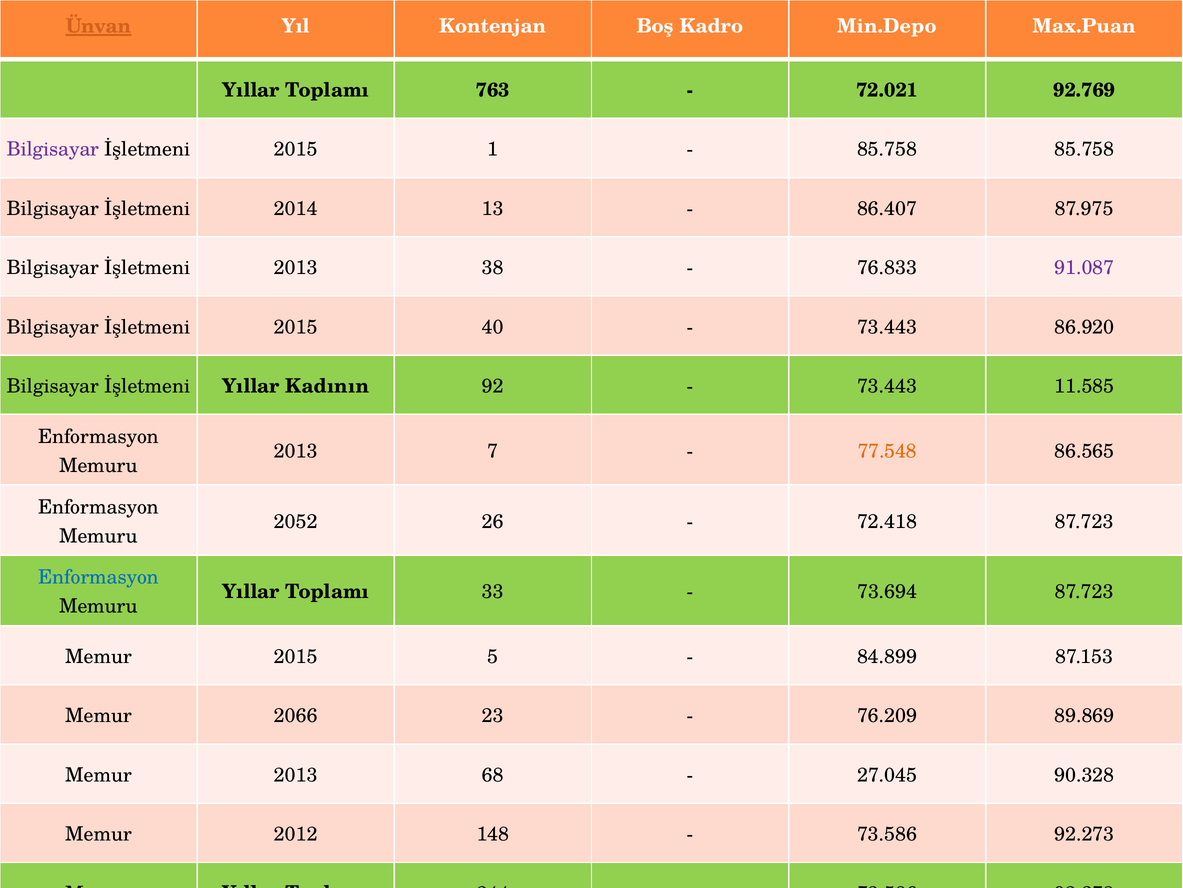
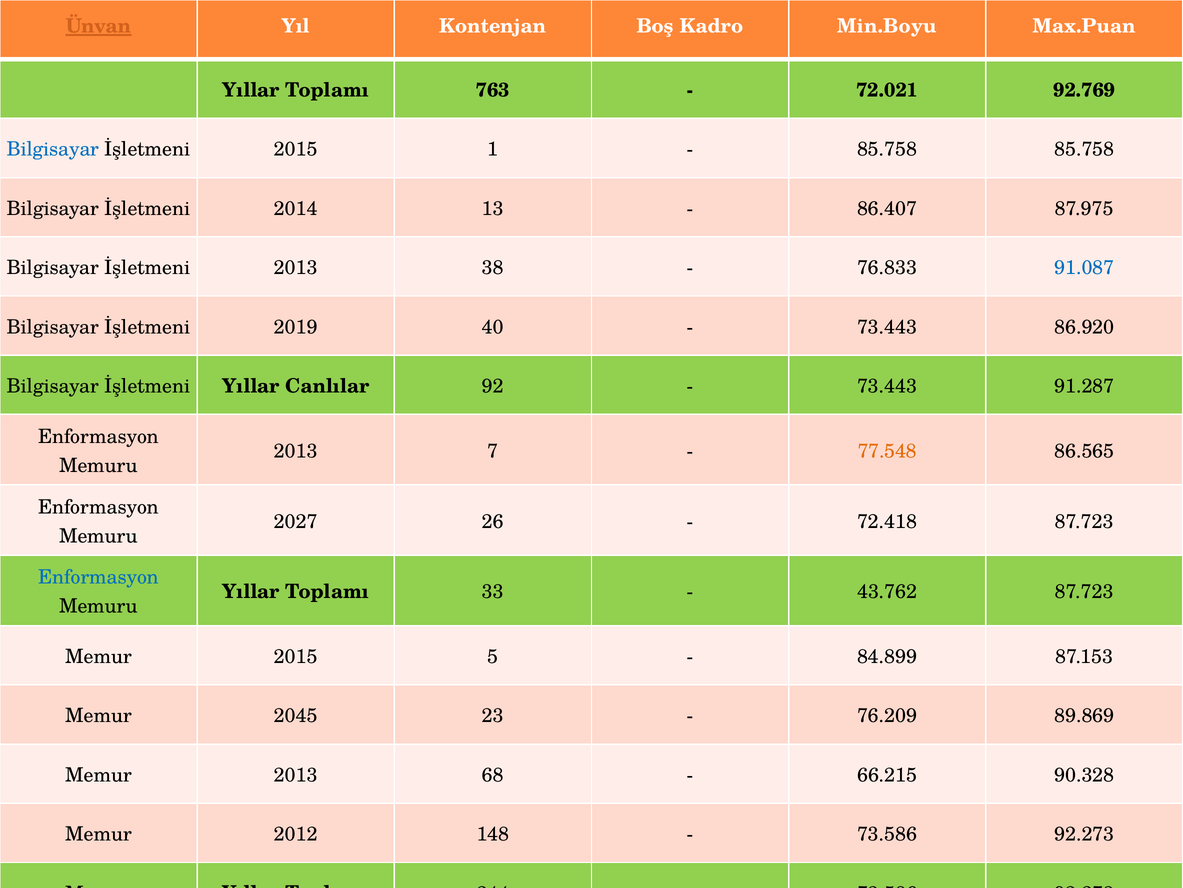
Min.Depo: Min.Depo -> Min.Boyu
Bilgisayar at (53, 149) colour: purple -> blue
91.087 colour: purple -> blue
2015 at (296, 327): 2015 -> 2019
Kadının: Kadının -> Canlılar
11.585: 11.585 -> 91.287
2052: 2052 -> 2027
73.694: 73.694 -> 43.762
2066: 2066 -> 2045
27.045: 27.045 -> 66.215
